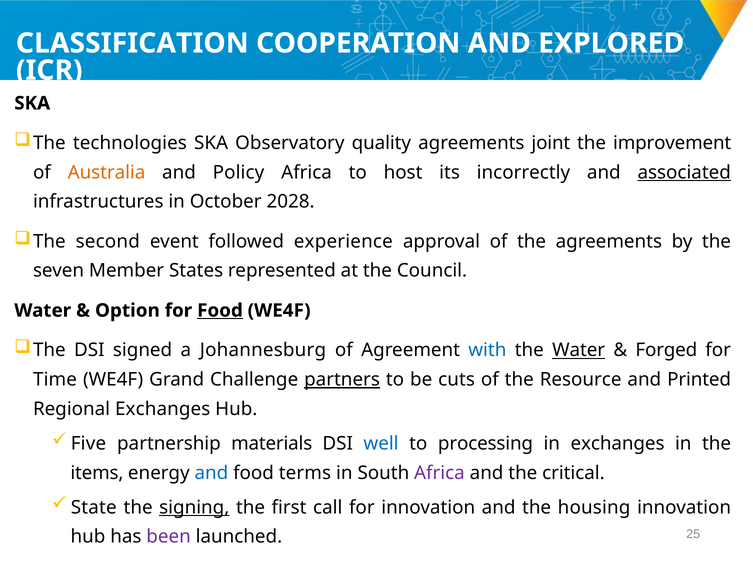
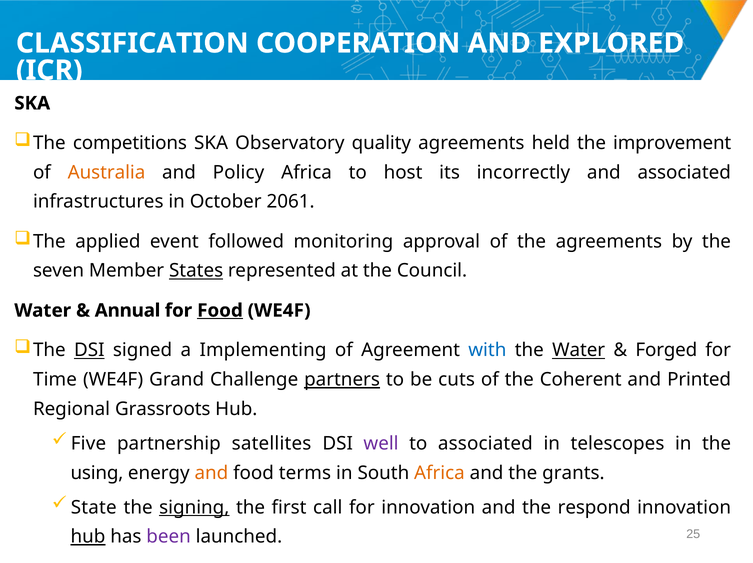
technologies: technologies -> competitions
joint: joint -> held
associated at (684, 172) underline: present -> none
2028: 2028 -> 2061
second: second -> applied
experience: experience -> monitoring
States underline: none -> present
Option: Option -> Annual
DSI at (89, 350) underline: none -> present
Johannesburg: Johannesburg -> Implementing
Resource: Resource -> Coherent
Regional Exchanges: Exchanges -> Grassroots
materials: materials -> satellites
well colour: blue -> purple
to processing: processing -> associated
in exchanges: exchanges -> telescopes
items: items -> using
and at (211, 473) colour: blue -> orange
Africa at (439, 473) colour: purple -> orange
critical: critical -> grants
housing: housing -> respond
hub at (88, 537) underline: none -> present
